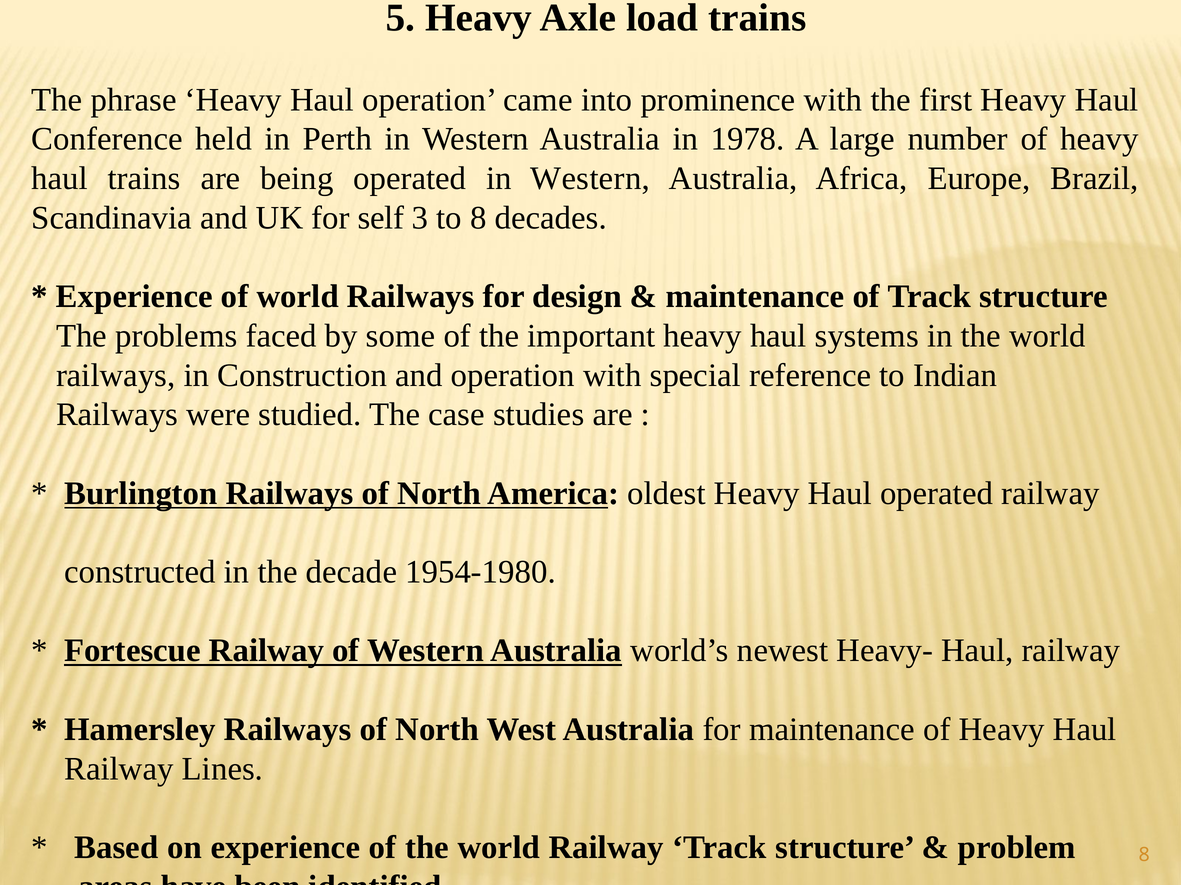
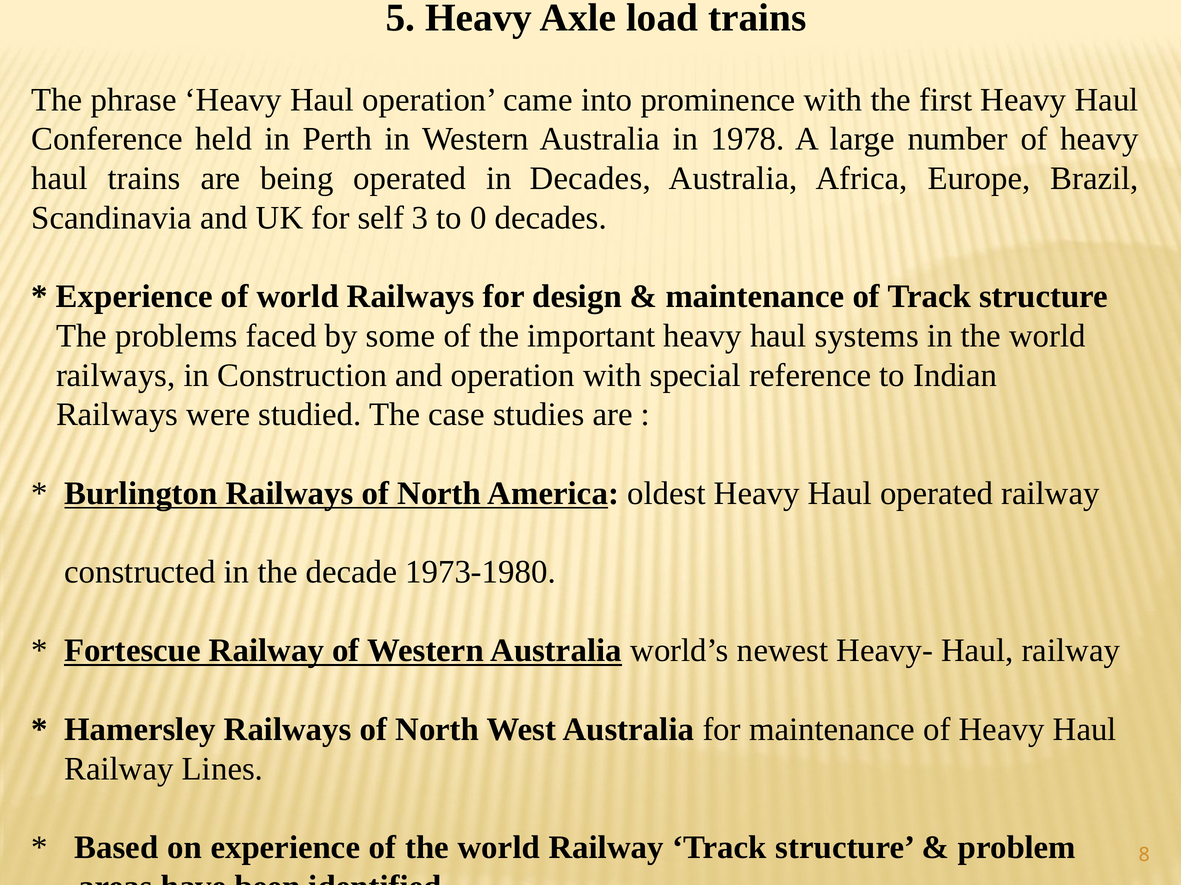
operated in Western: Western -> Decades
to 8: 8 -> 0
1954-1980: 1954-1980 -> 1973-1980
